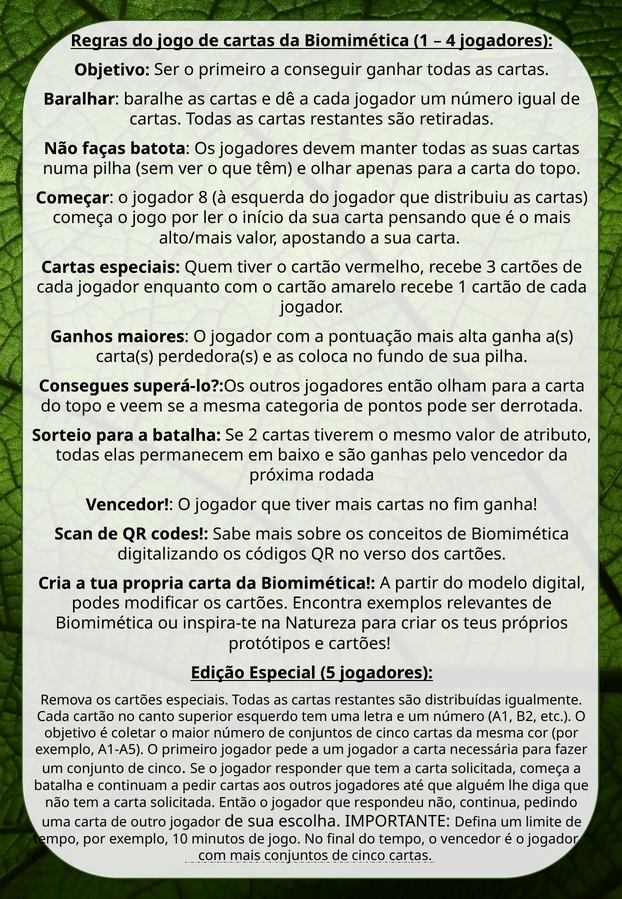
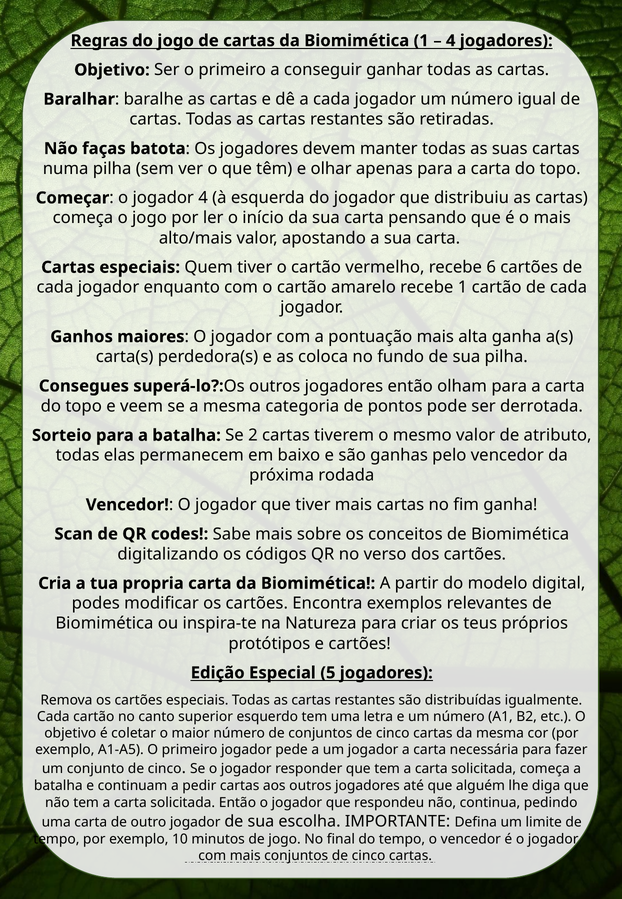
jogador 8: 8 -> 4
3: 3 -> 6
